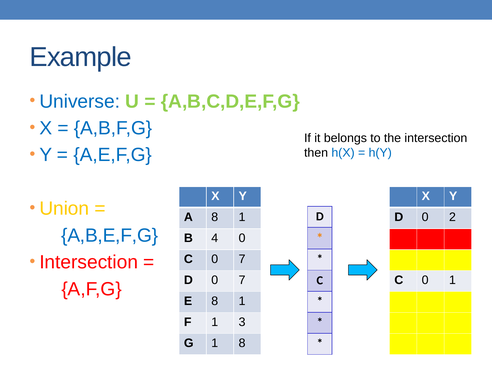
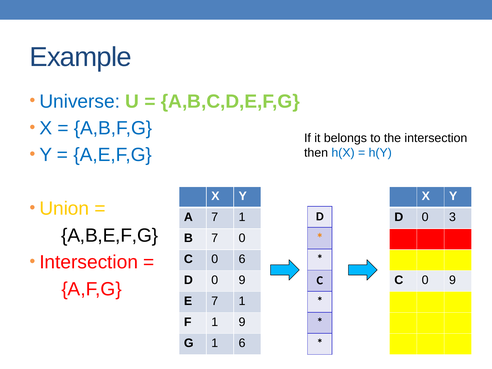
A 8: 8 -> 7
2: 2 -> 3
A,B,E,F,G colour: blue -> black
B 4: 4 -> 7
C 0 7: 7 -> 6
D 0 7: 7 -> 9
C 0 1: 1 -> 9
E 8: 8 -> 7
1 3: 3 -> 9
1 8: 8 -> 6
